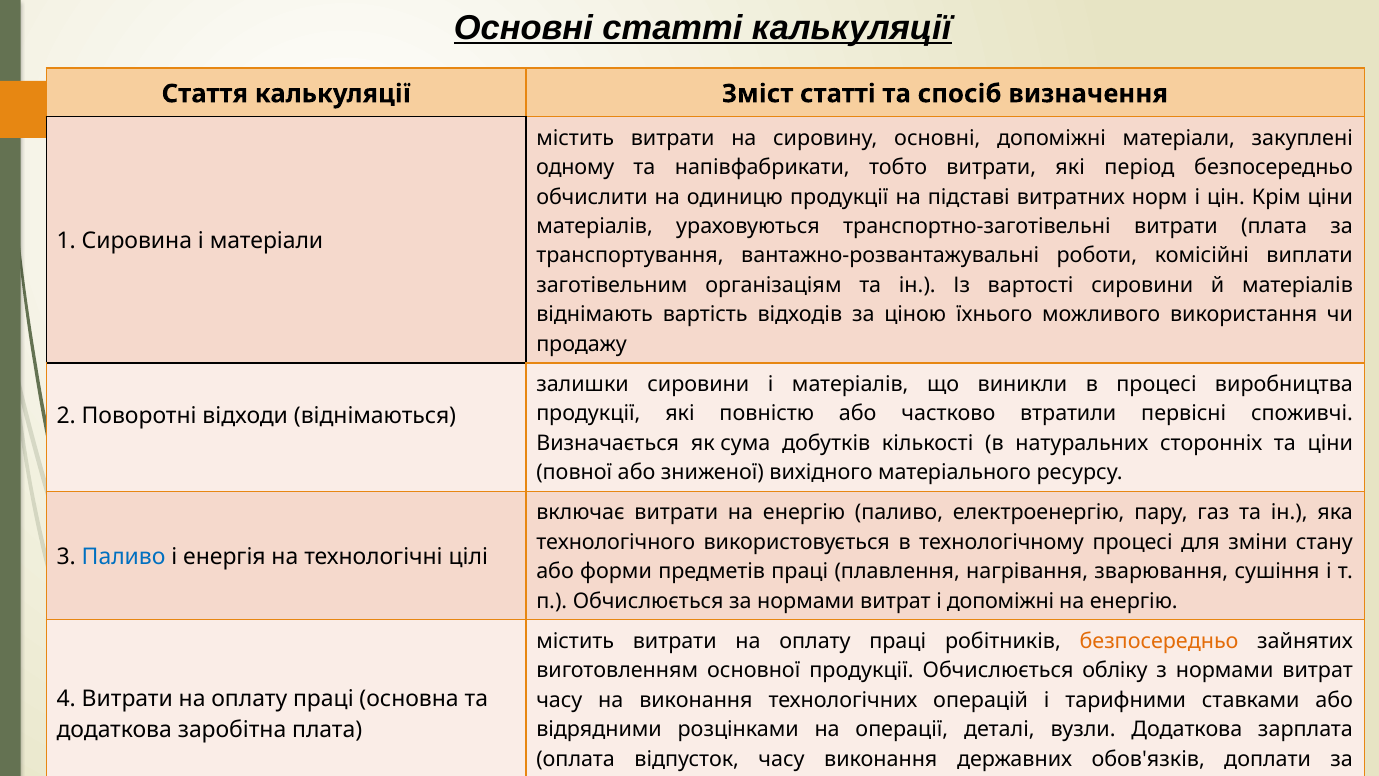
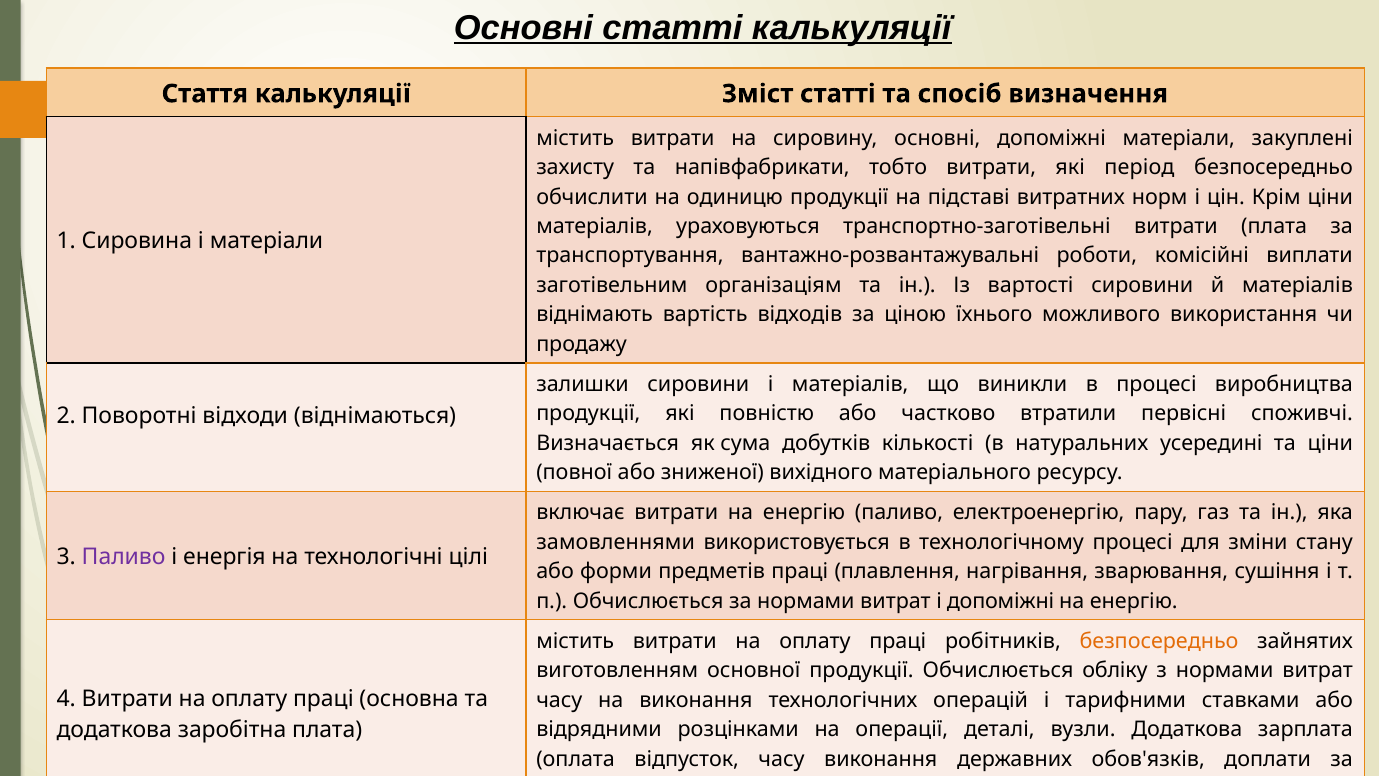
одному: одному -> захисту
сторонніх: сторонніх -> усередині
технологічного: технологічного -> замовленнями
Паливо at (124, 557) colour: blue -> purple
